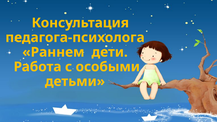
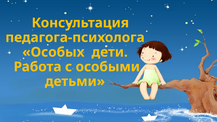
Раннем: Раннем -> Особых
